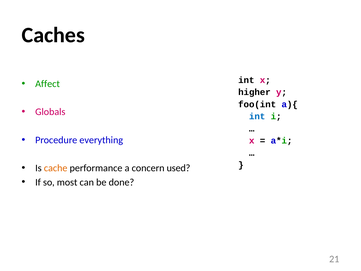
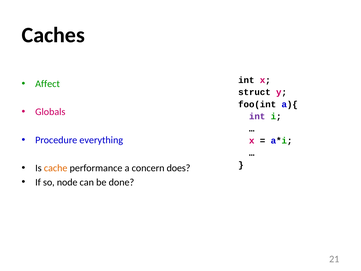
higher: higher -> struct
int at (257, 116) colour: blue -> purple
used: used -> does
most: most -> node
